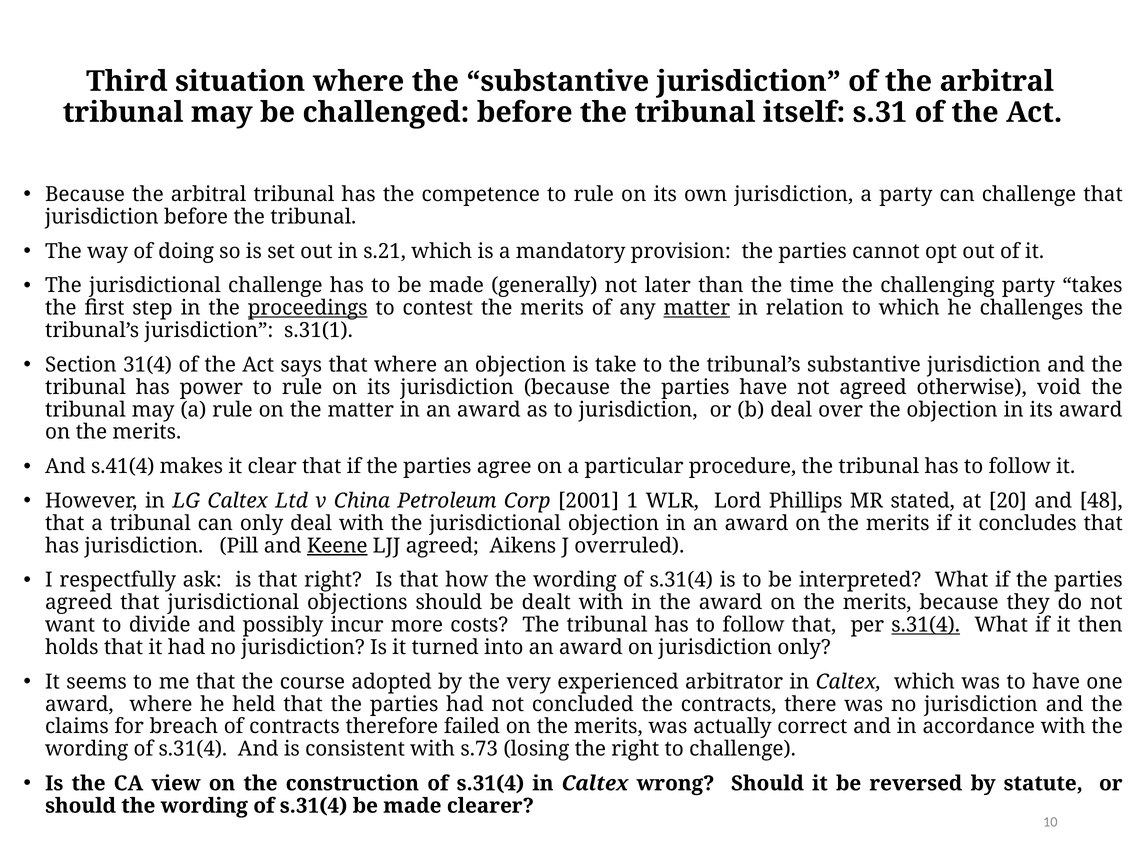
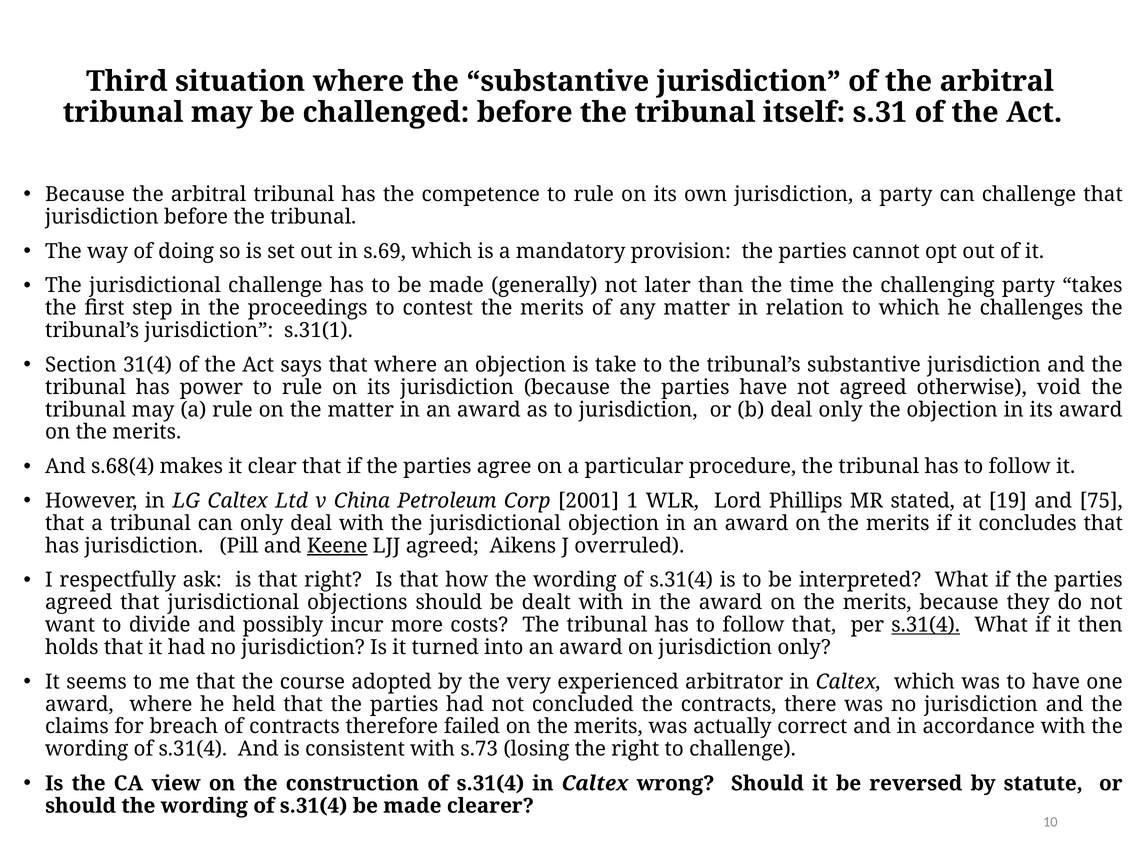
s.21: s.21 -> s.69
proceedings underline: present -> none
matter at (697, 308) underline: present -> none
deal over: over -> only
s.41(4: s.41(4 -> s.68(4
20: 20 -> 19
48: 48 -> 75
